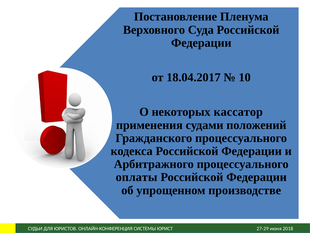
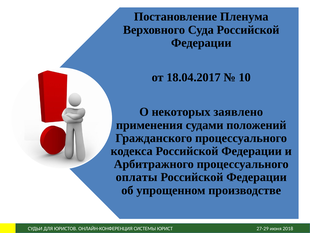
кассатор: кассатор -> заявлено
